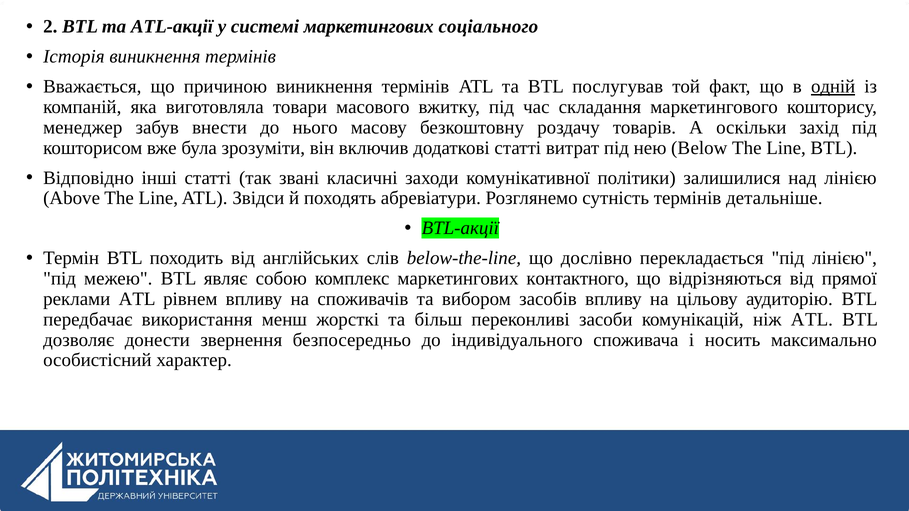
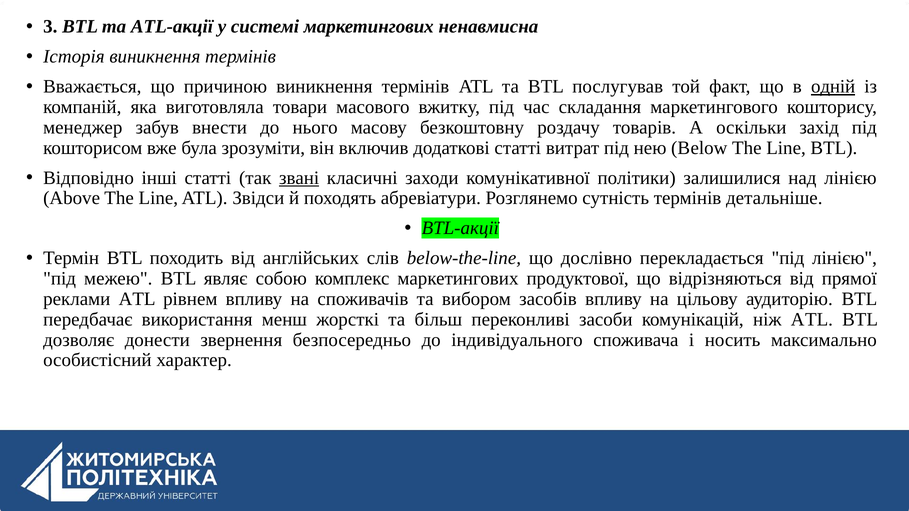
2: 2 -> 3
соціального: соціального -> ненавмисна
звані underline: none -> present
контактного: контактного -> продуктової
